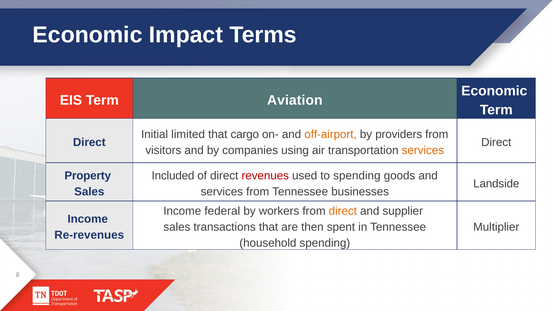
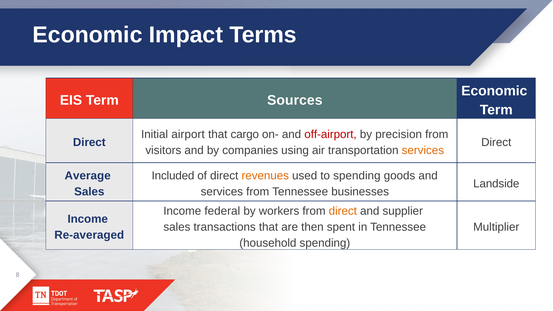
Aviation: Aviation -> Sources
limited: limited -> airport
off-airport colour: orange -> red
providers: providers -> precision
Property: Property -> Average
revenues colour: red -> orange
Re-revenues: Re-revenues -> Re-averaged
